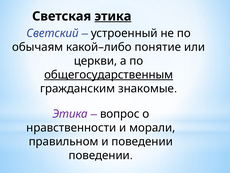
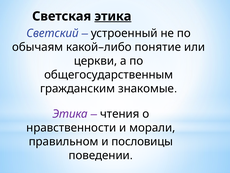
общегосударственным underline: present -> none
вопрос: вопрос -> чтения
и поведении: поведении -> пословицы
